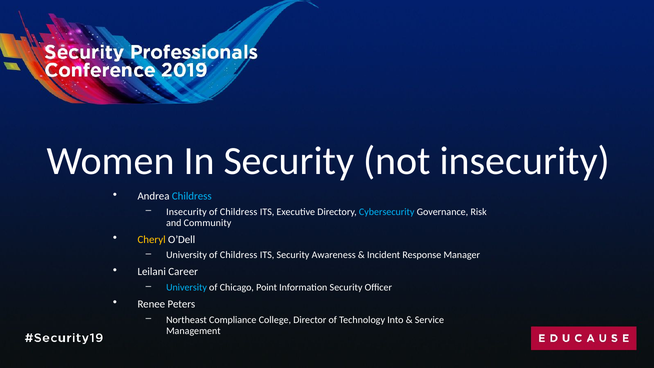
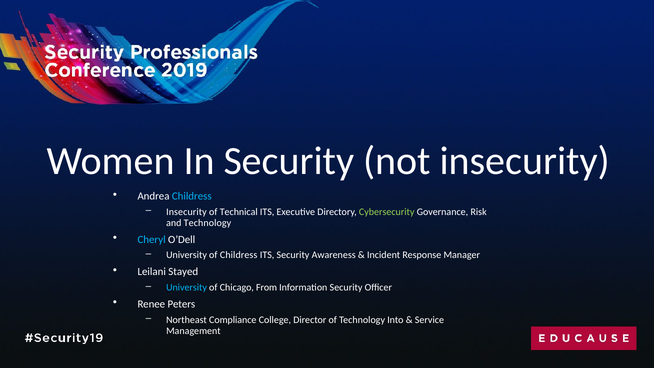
Childress at (239, 212): Childress -> Technical
Cybersecurity colour: light blue -> light green
and Community: Community -> Technology
Cheryl colour: yellow -> light blue
Career: Career -> Stayed
Point: Point -> From
